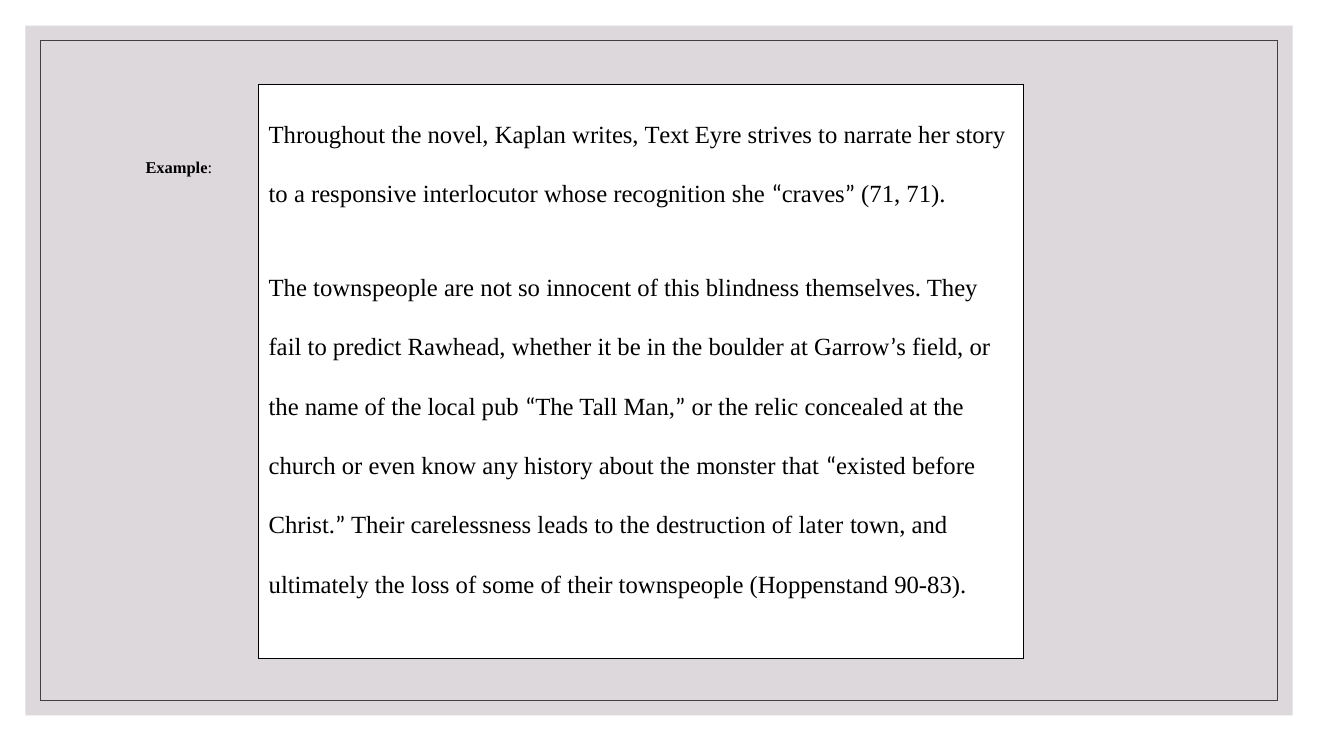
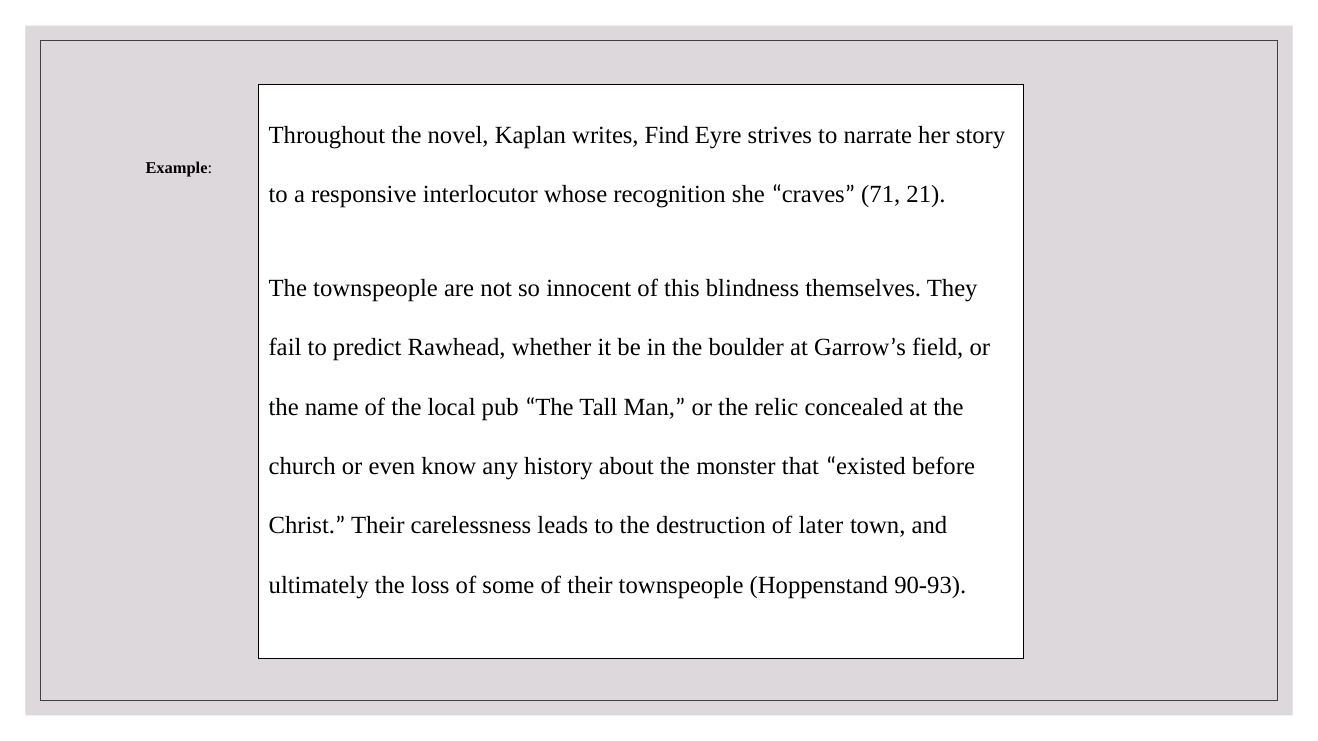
Text: Text -> Find
71 71: 71 -> 21
90-83: 90-83 -> 90-93
